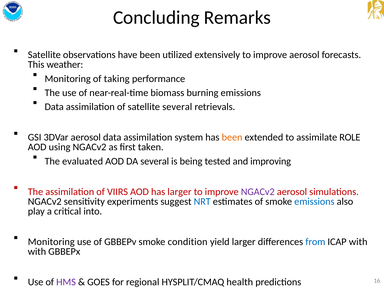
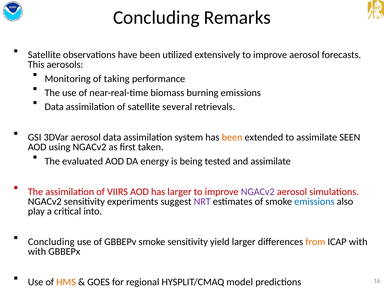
weather: weather -> aerosols
ROLE: ROLE -> SEEN
DA several: several -> energy
and improving: improving -> assimilate
NRT colour: blue -> purple
Monitoring at (51, 242): Monitoring -> Concluding
smoke condition: condition -> sensitivity
from colour: blue -> orange
HMS colour: purple -> orange
health: health -> model
